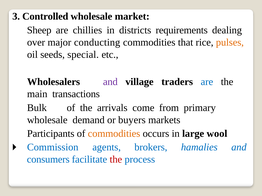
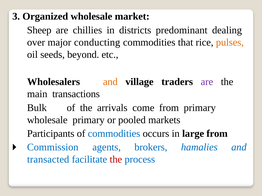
Controlled: Controlled -> Organized
requirements: requirements -> predominant
special: special -> beyond
and at (110, 82) colour: purple -> orange
are at (207, 82) colour: blue -> purple
wholesale demand: demand -> primary
buyers: buyers -> pooled
commodities at (114, 134) colour: orange -> blue
large wool: wool -> from
consumers: consumers -> transacted
